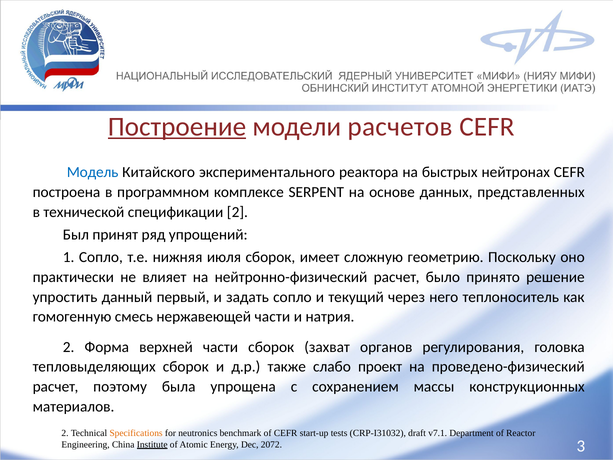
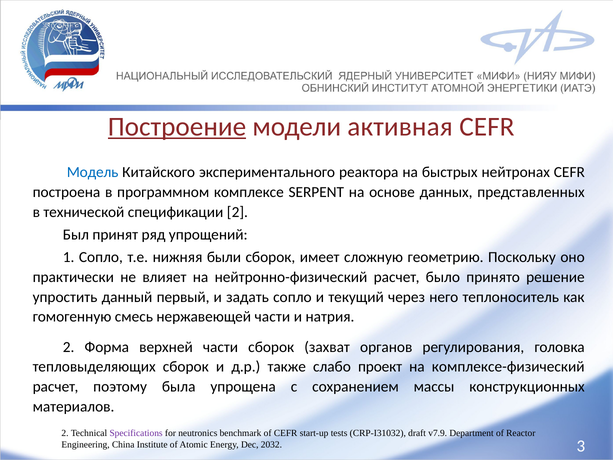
расчетов: расчетов -> активная
июля: июля -> были
проведено-физический: проведено-физический -> комплексе-физический
Specifications colour: orange -> purple
v7.1: v7.1 -> v7.9
Institute underline: present -> none
2072: 2072 -> 2032
